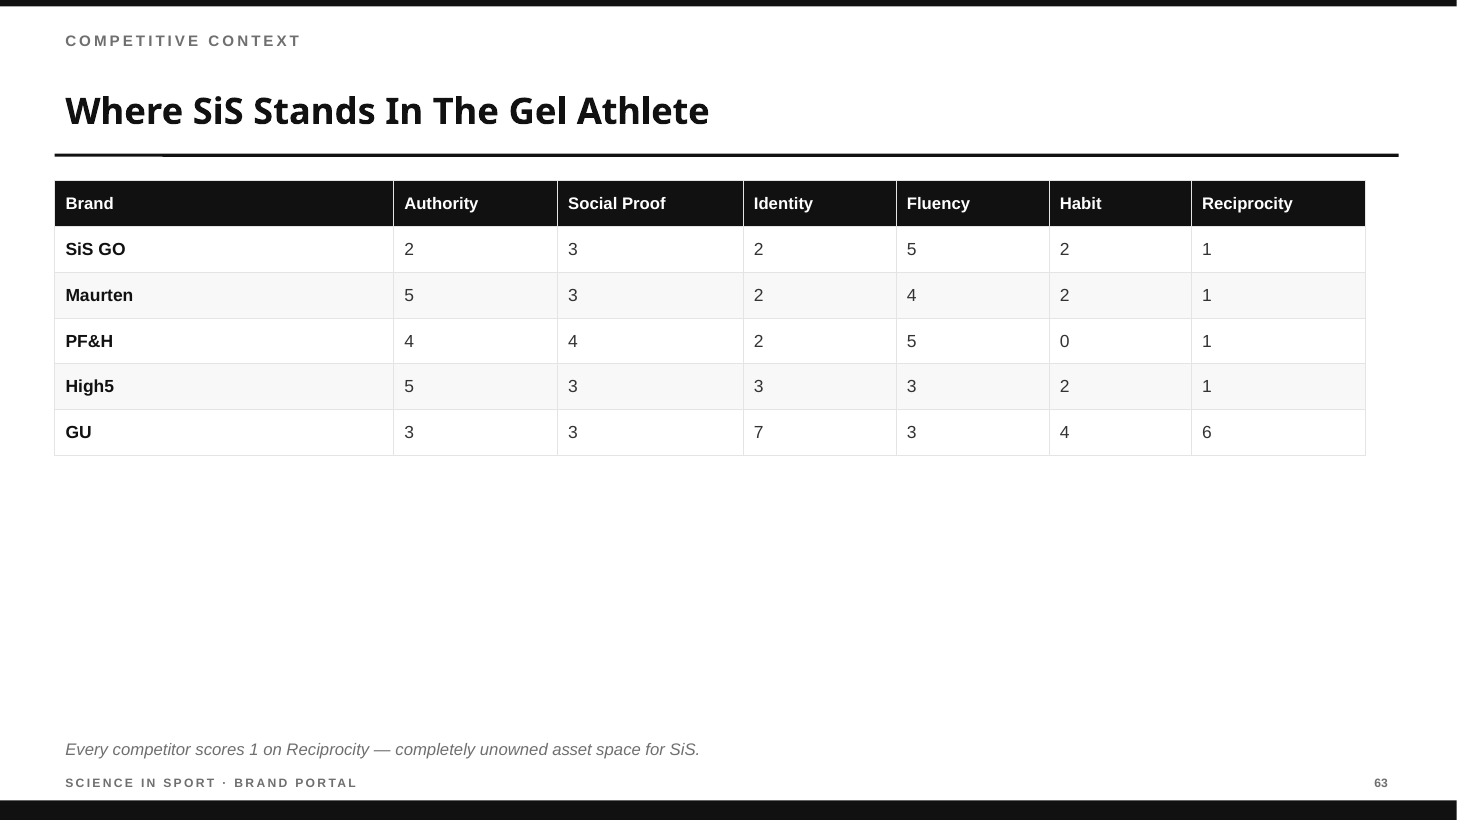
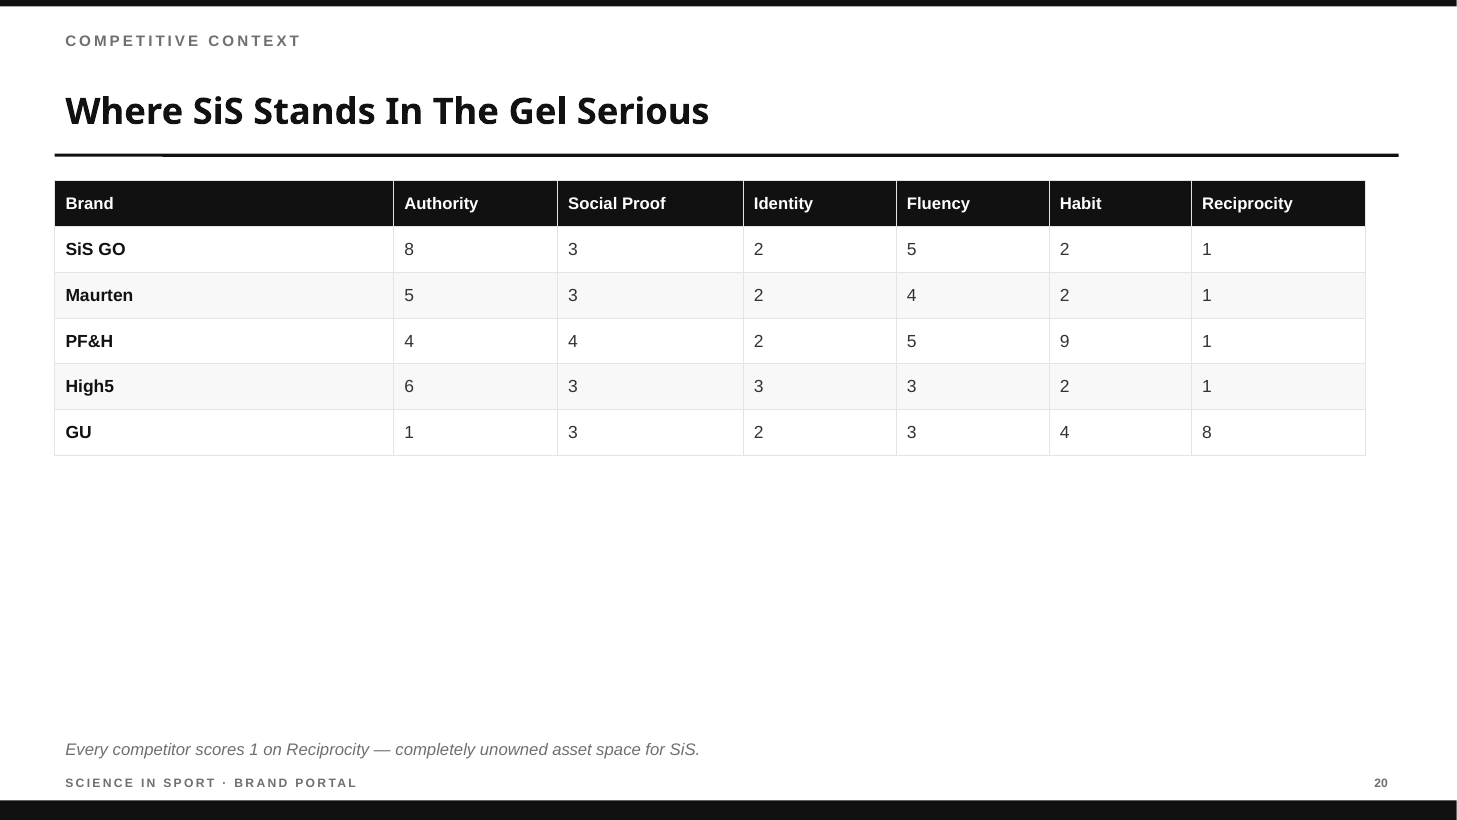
Athlete: Athlete -> Serious
GO 2: 2 -> 8
0: 0 -> 9
High5 5: 5 -> 6
GU 3: 3 -> 1
7 at (759, 433): 7 -> 2
4 6: 6 -> 8
63: 63 -> 20
